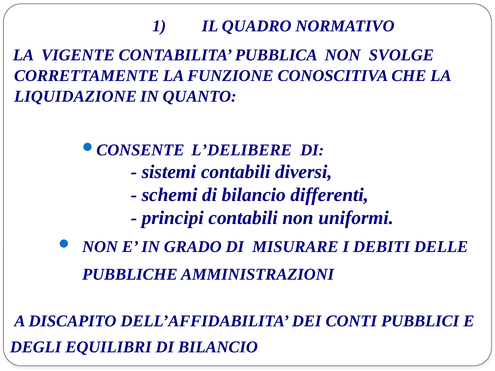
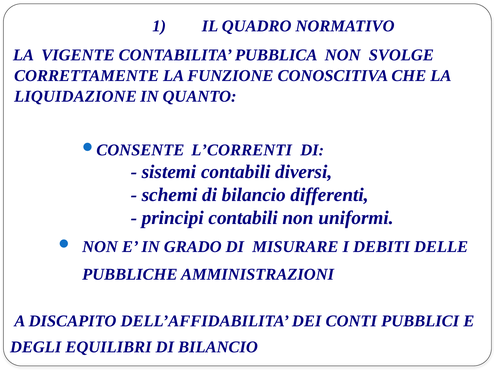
L’DELIBERE: L’DELIBERE -> L’CORRENTI
